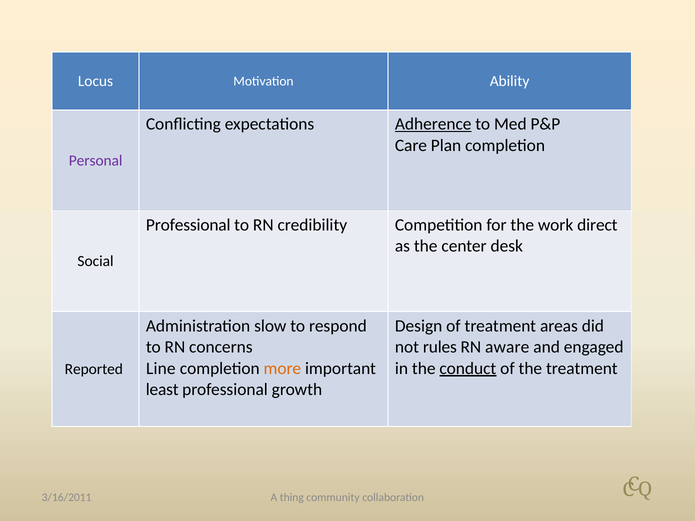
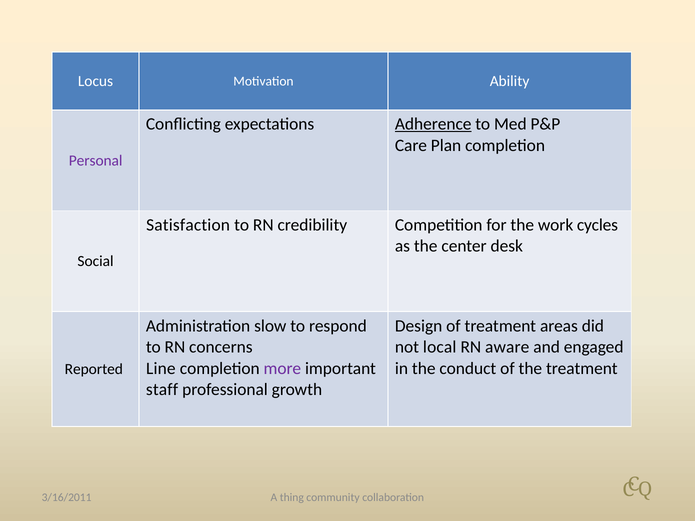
Professional at (188, 225): Professional -> Satisfaction
direct: direct -> cycles
rules: rules -> local
more colour: orange -> purple
conduct underline: present -> none
least: least -> staff
